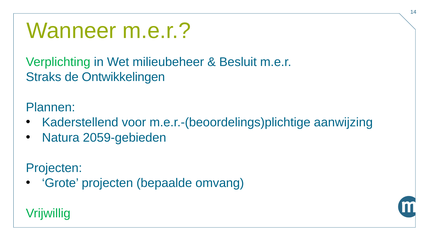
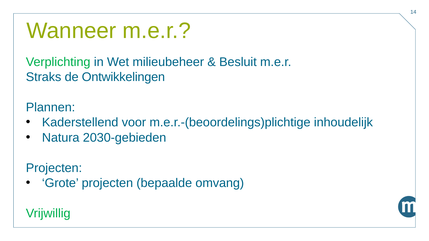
aanwijzing: aanwijzing -> inhoudelijk
2059-gebieden: 2059-gebieden -> 2030-gebieden
